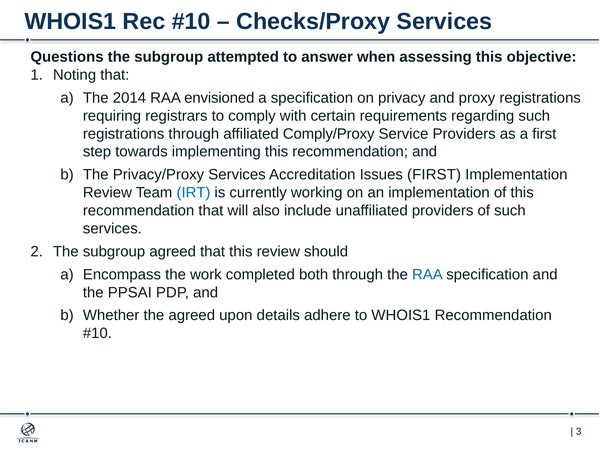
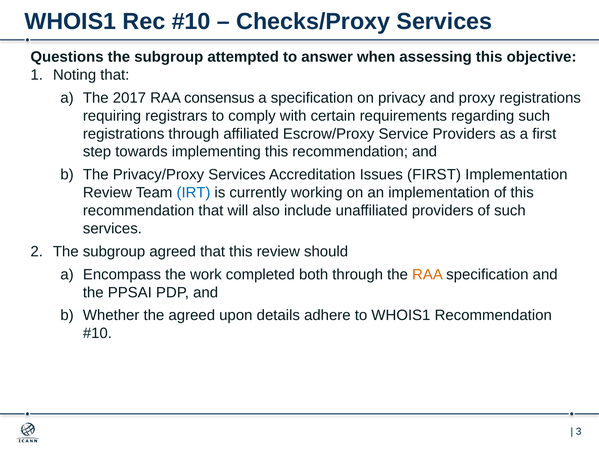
2014: 2014 -> 2017
envisioned: envisioned -> consensus
Comply/Proxy: Comply/Proxy -> Escrow/Proxy
RAA at (427, 275) colour: blue -> orange
